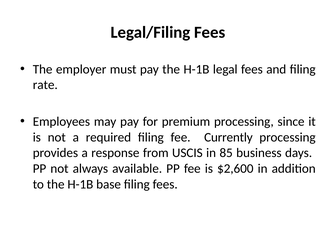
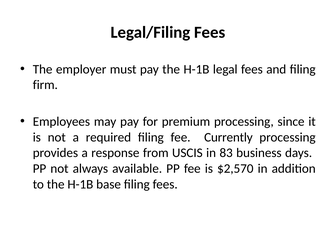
rate: rate -> firm
85: 85 -> 83
$2,600: $2,600 -> $2,570
